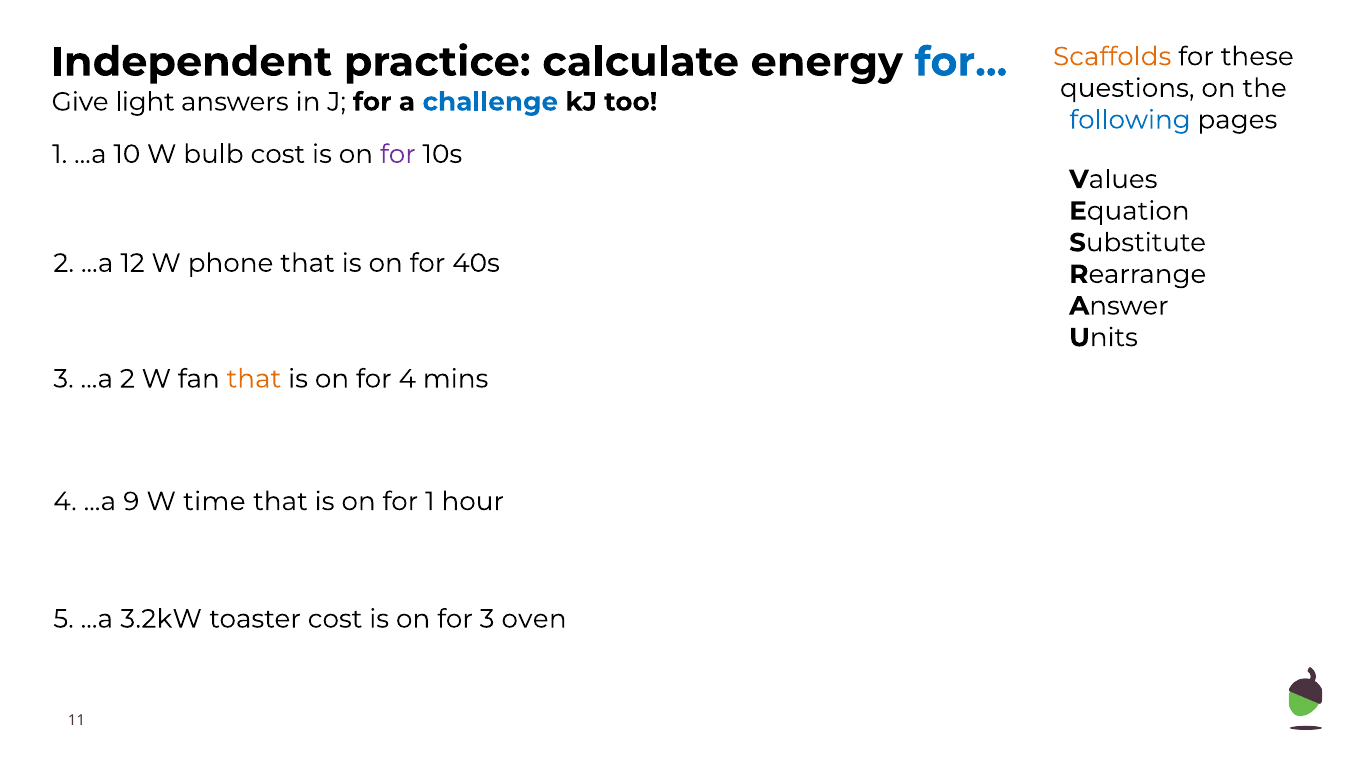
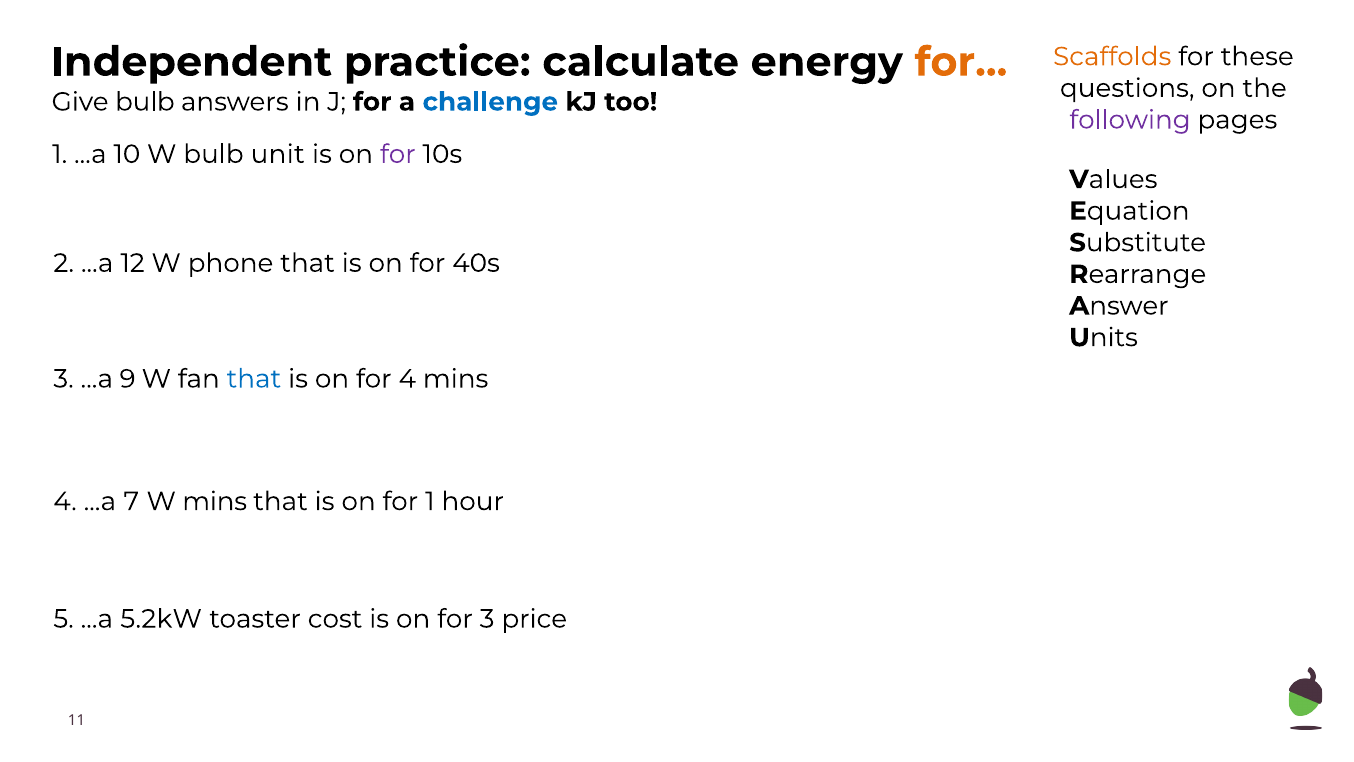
for at (961, 62) colour: blue -> orange
Give light: light -> bulb
following colour: blue -> purple
bulb cost: cost -> unit
...a 2: 2 -> 9
that at (254, 379) colour: orange -> blue
9: 9 -> 7
W time: time -> mins
3.2kW: 3.2kW -> 5.2kW
oven: oven -> price
